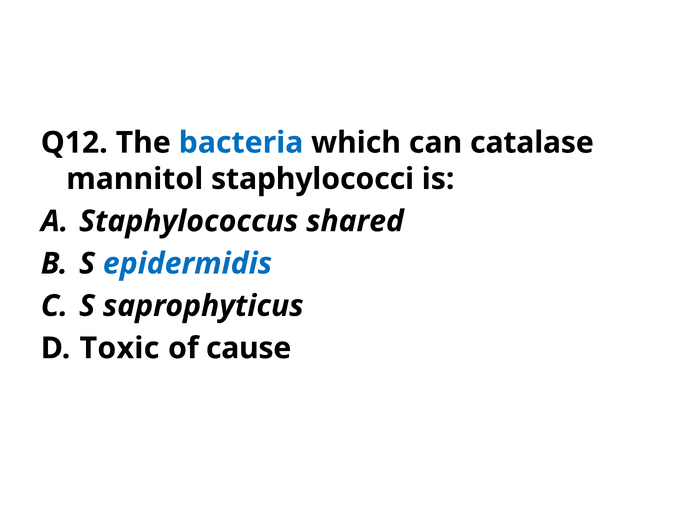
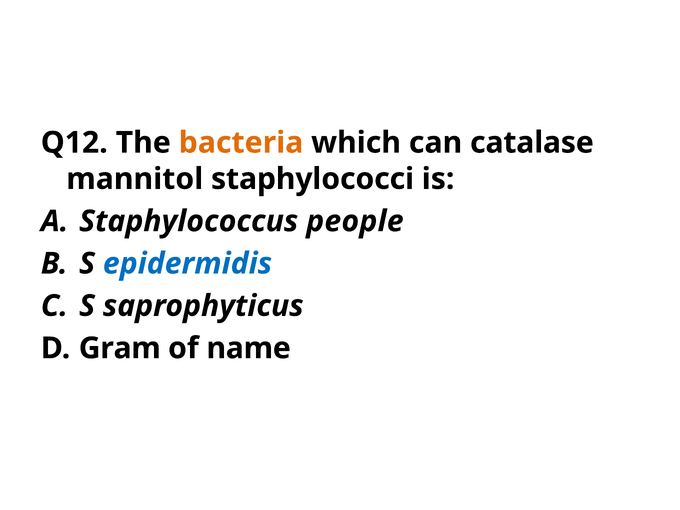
bacteria colour: blue -> orange
shared: shared -> people
Toxic: Toxic -> Gram
cause: cause -> name
